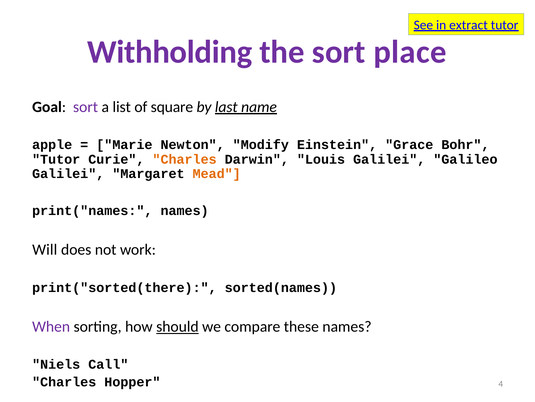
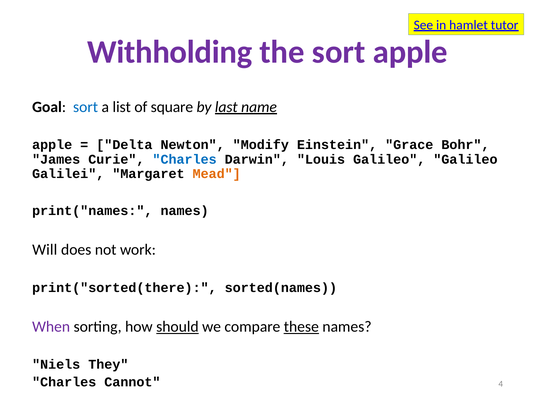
extract: extract -> hamlet
sort place: place -> apple
sort at (86, 107) colour: purple -> blue
Marie: Marie -> Delta
Tutor at (56, 159): Tutor -> James
Charles at (185, 159) colour: orange -> blue
Louis Galilei: Galilei -> Galileo
these underline: none -> present
Call: Call -> They
Hopper: Hopper -> Cannot
